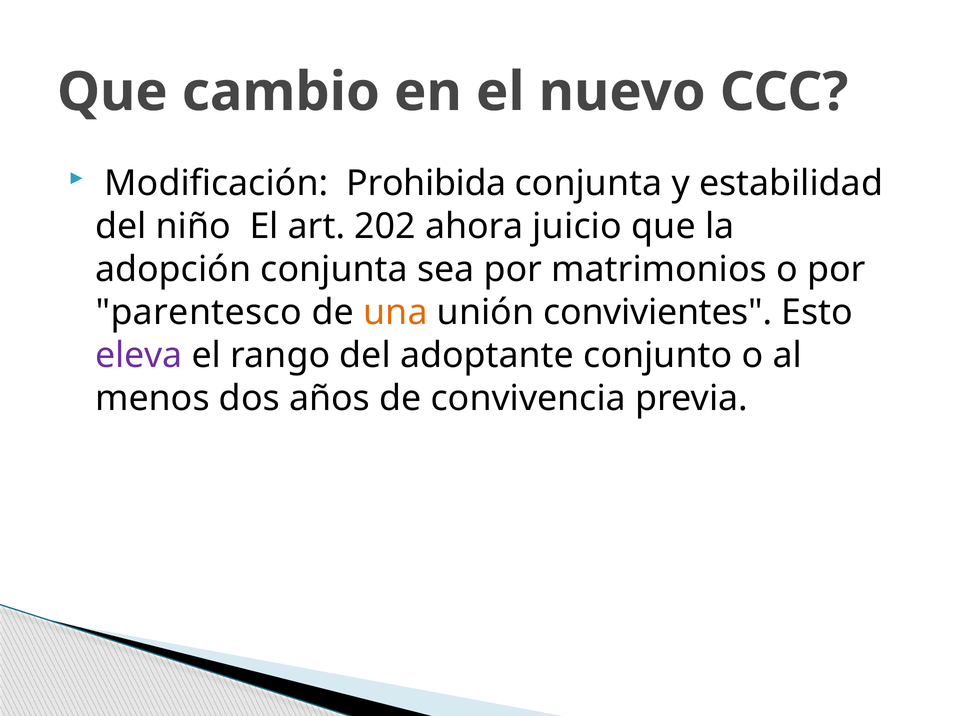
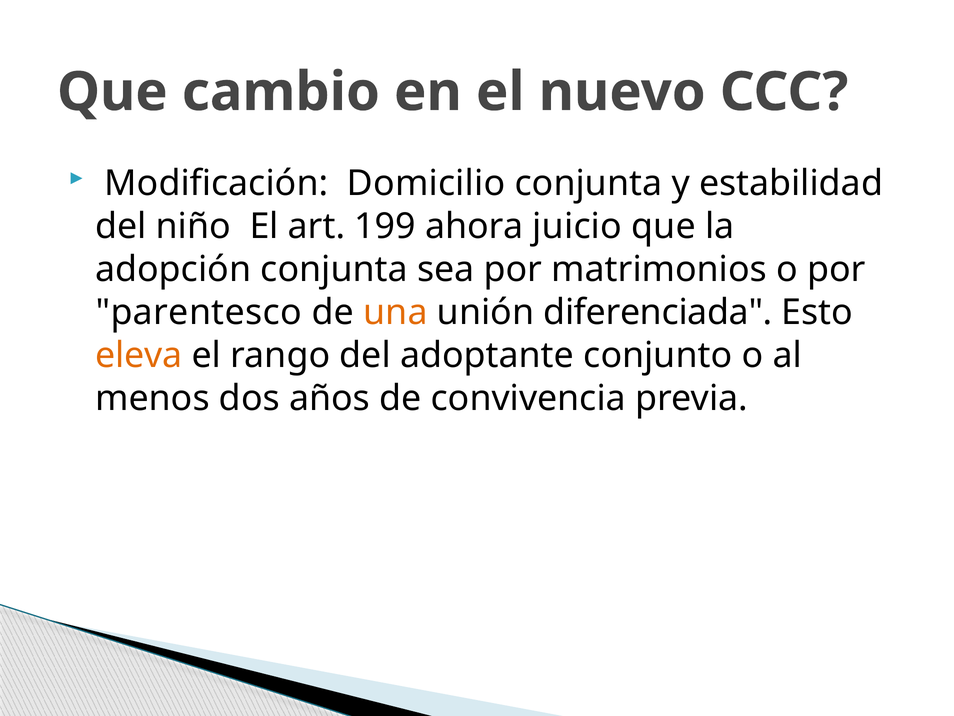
Prohibida: Prohibida -> Domicilio
202: 202 -> 199
convivientes: convivientes -> diferenciada
eleva colour: purple -> orange
